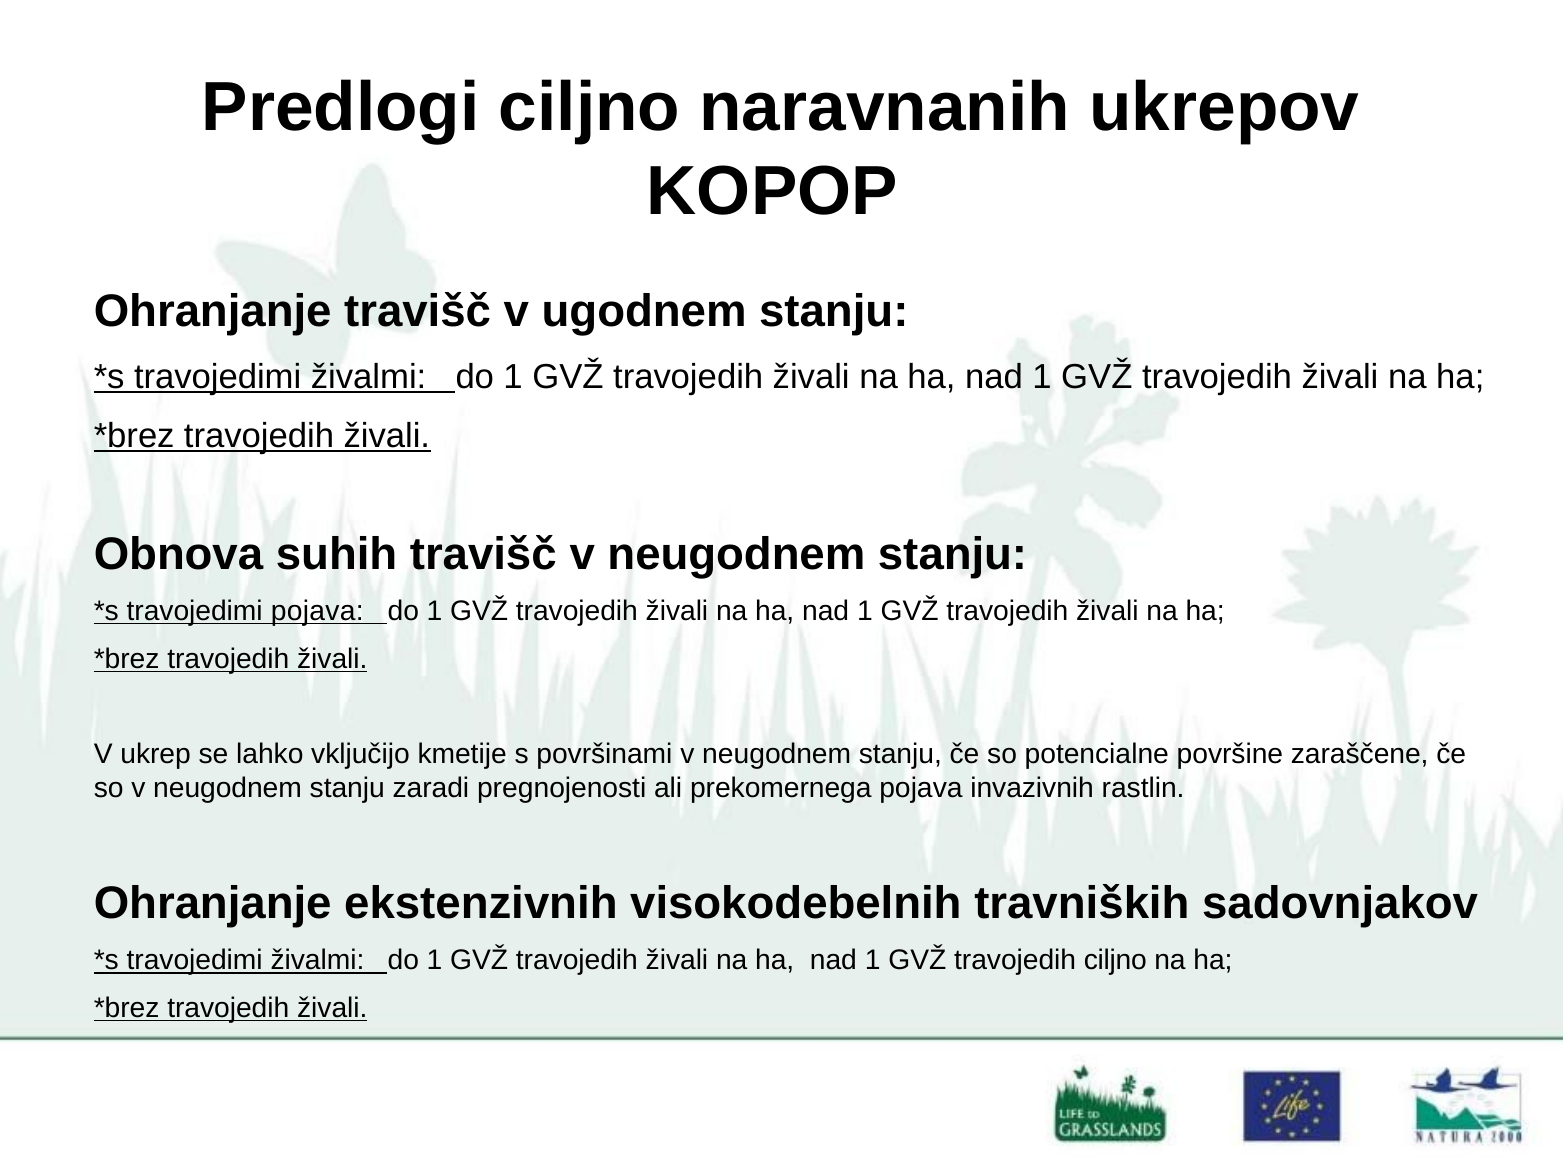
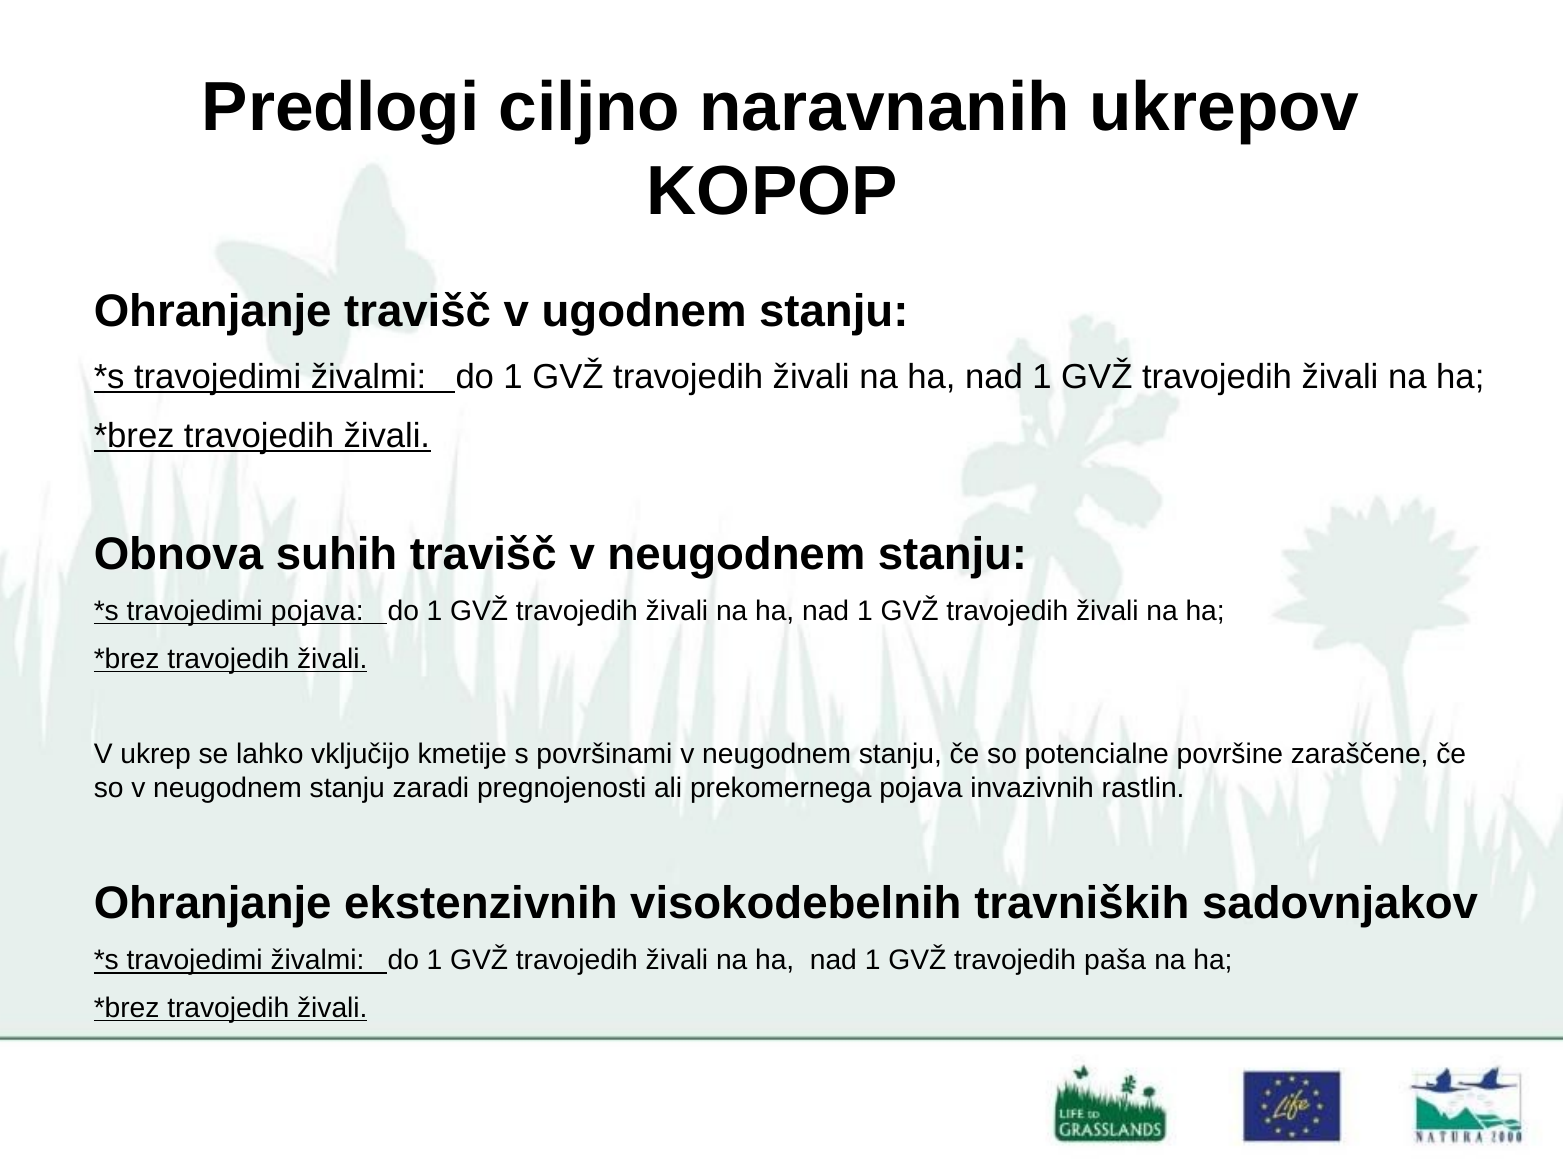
travojedih ciljno: ciljno -> paša
